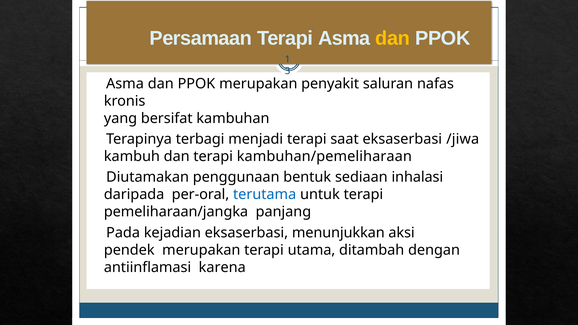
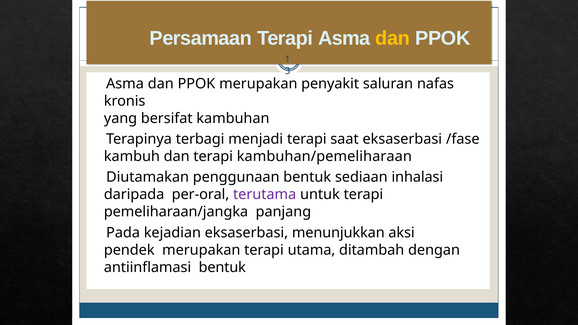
/jiwa: /jiwa -> /fase
terutama colour: blue -> purple
antiinflamasi karena: karena -> bentuk
